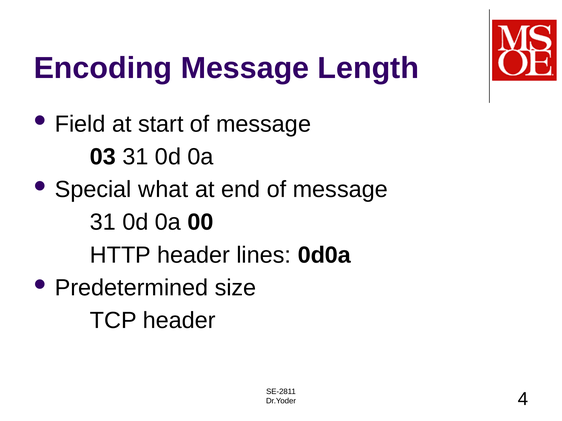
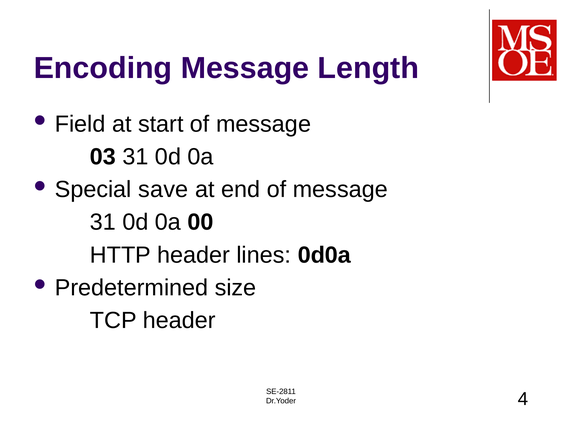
what: what -> save
